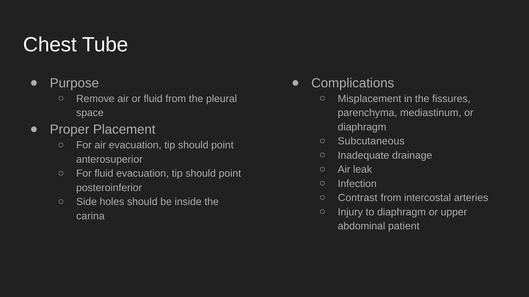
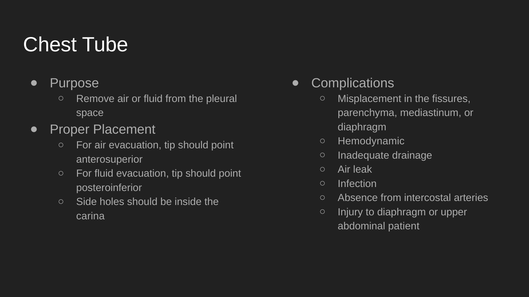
Subcutaneous: Subcutaneous -> Hemodynamic
Contrast: Contrast -> Absence
